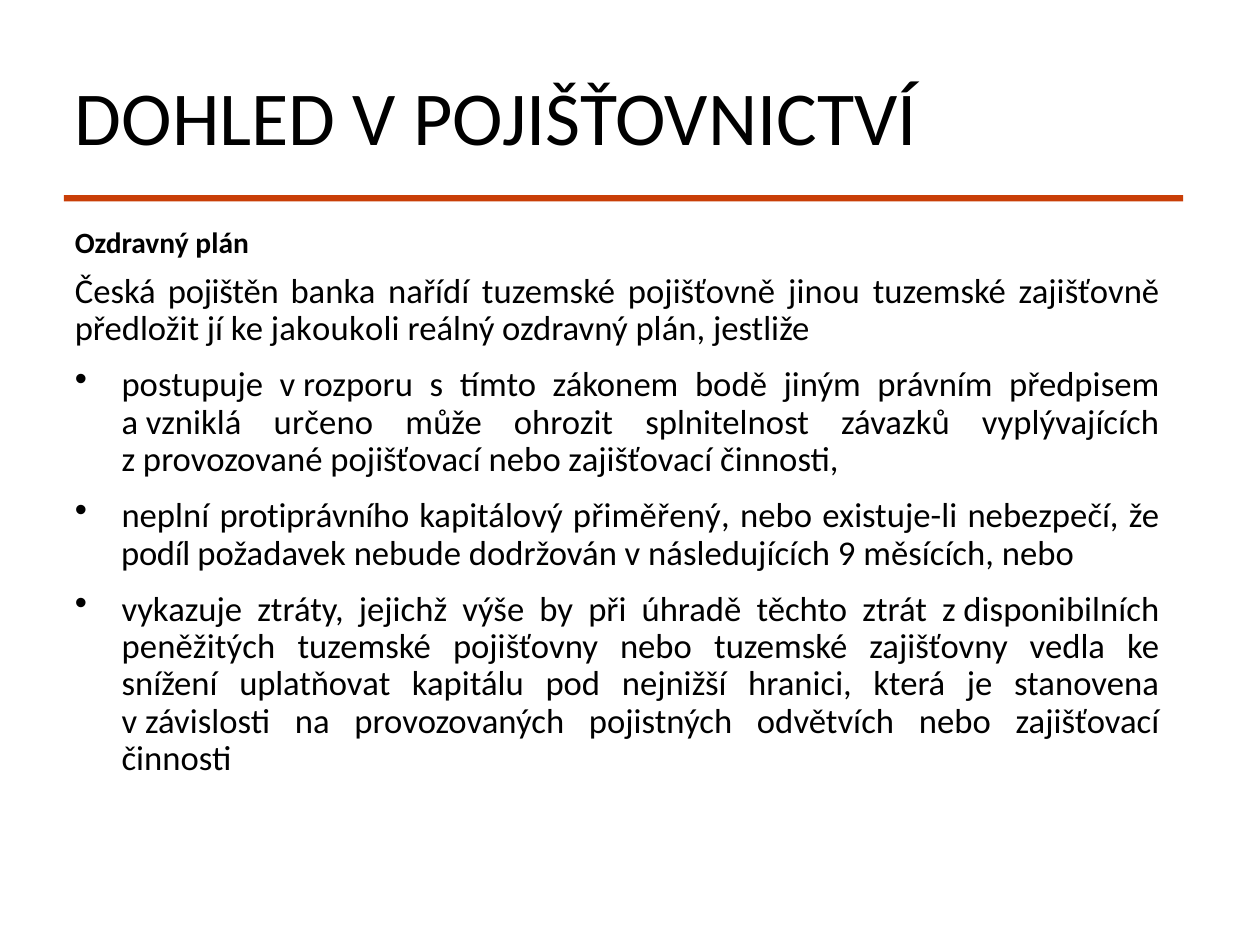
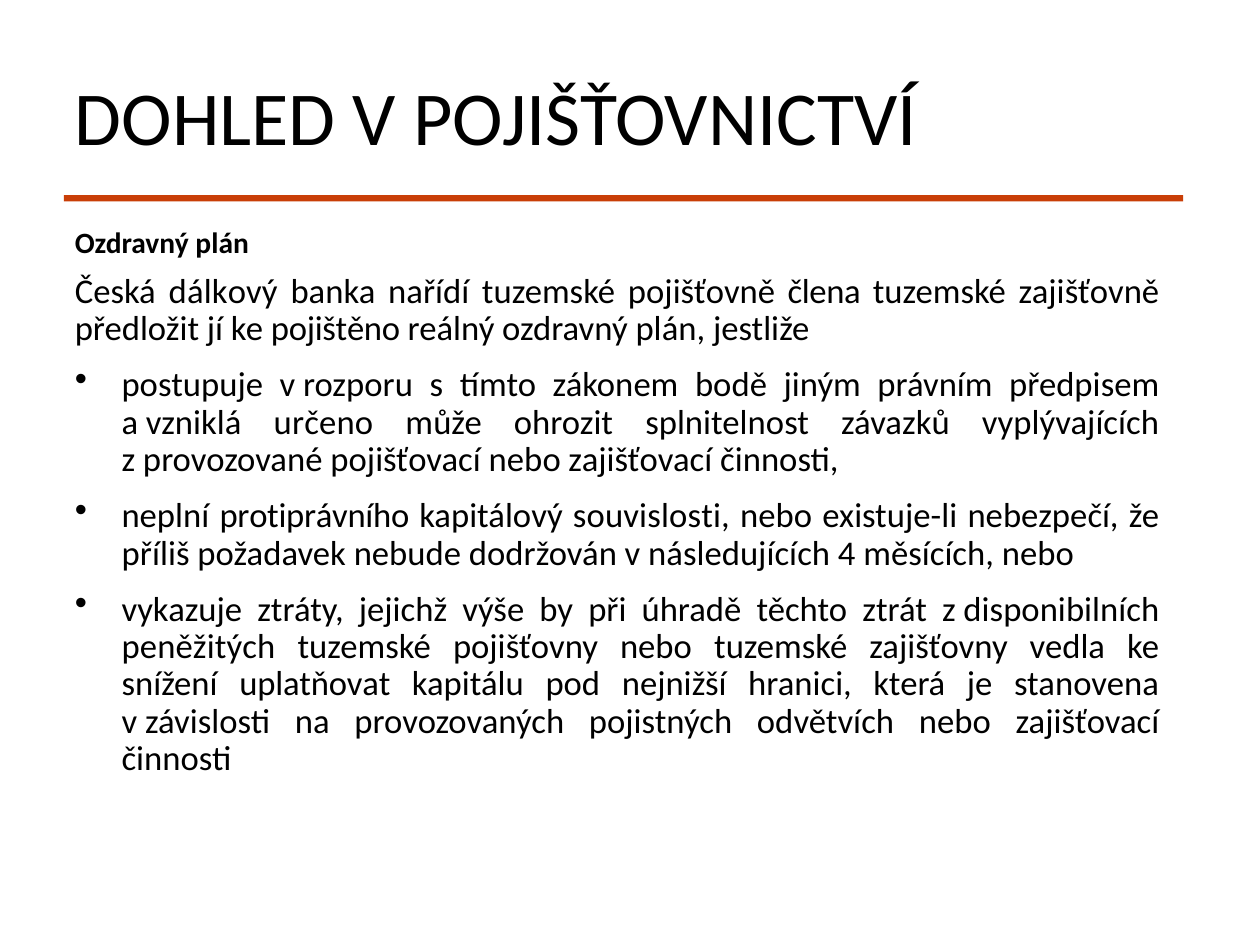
pojištěn: pojištěn -> dálkový
jinou: jinou -> člena
jakoukoli: jakoukoli -> pojištěno
přiměřený: přiměřený -> souvislosti
podíl: podíl -> příliš
9: 9 -> 4
